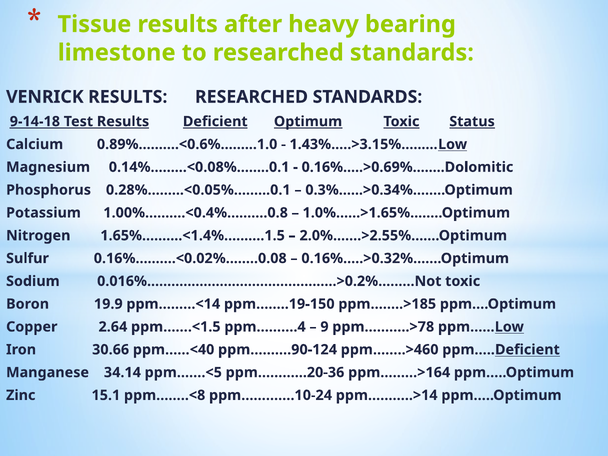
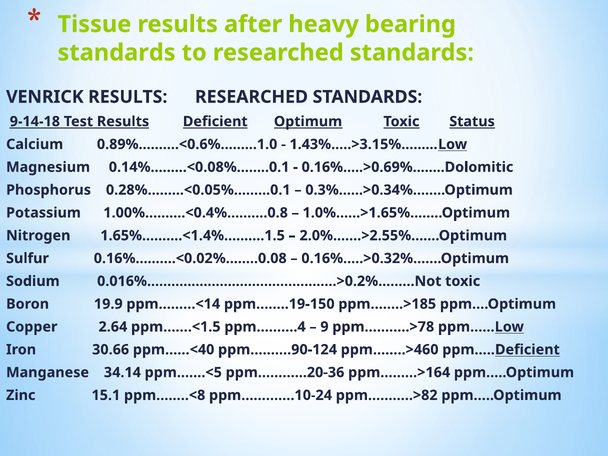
limestone at (117, 53): limestone -> standards
ppm………..>14: ppm………..>14 -> ppm………..>82
